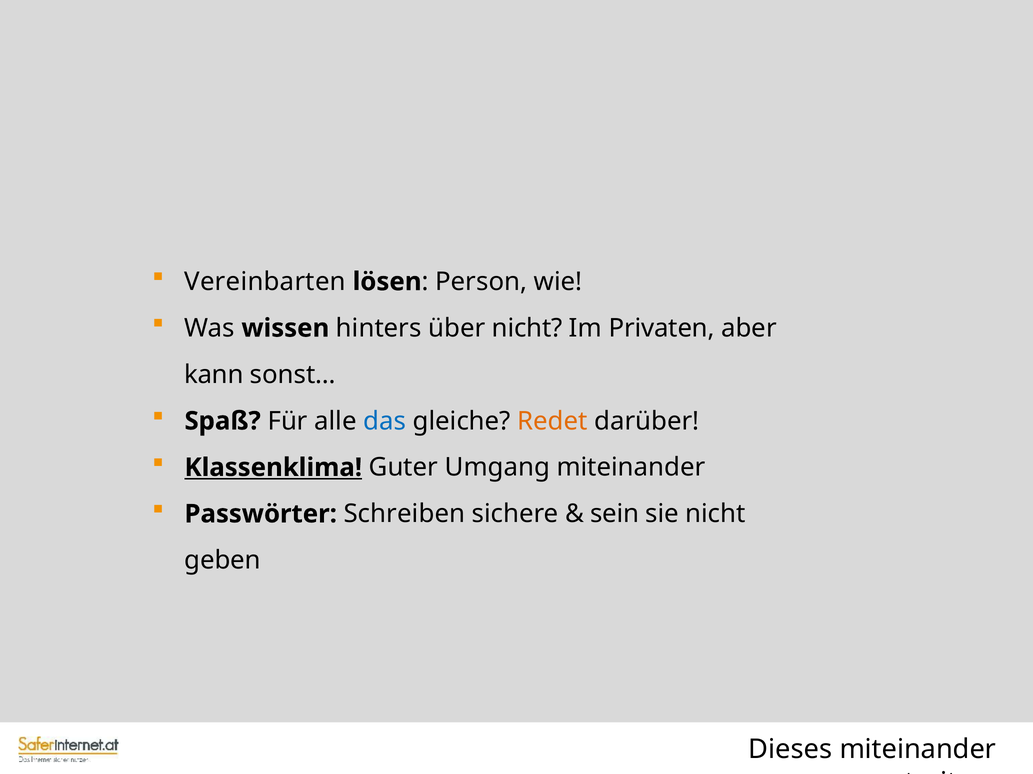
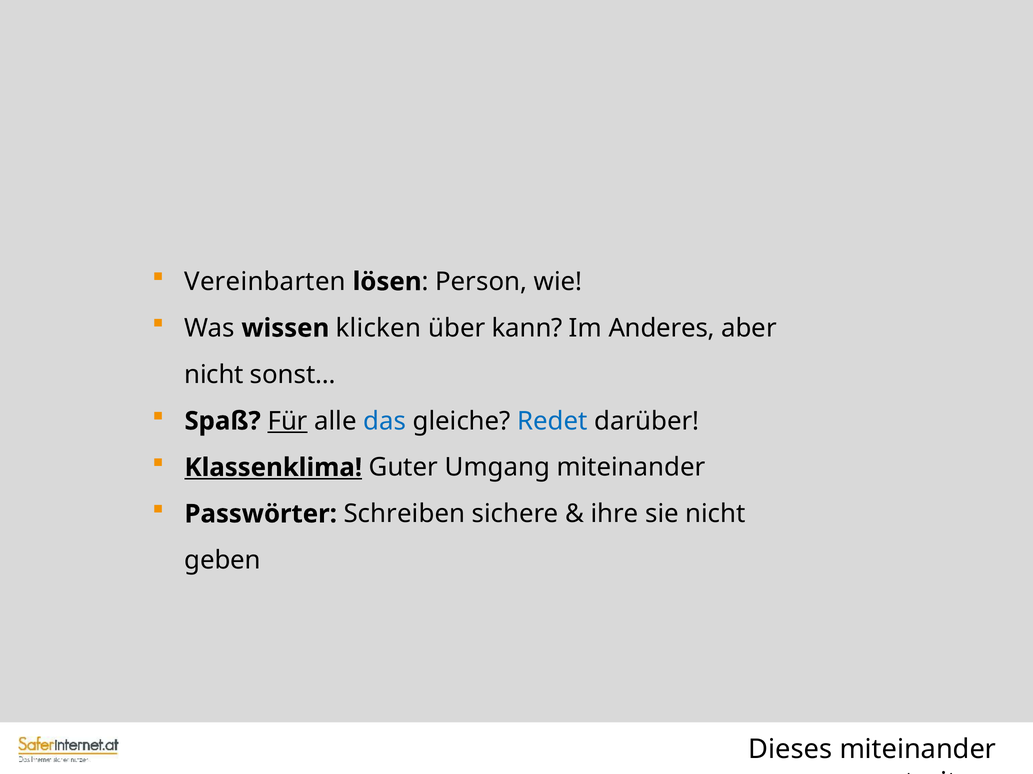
hinters: hinters -> klicken
über nicht: nicht -> kann
Privaten: Privaten -> Anderes
kann at (214, 375): kann -> nicht
Für underline: none -> present
Redet colour: orange -> blue
sein: sein -> ihre
